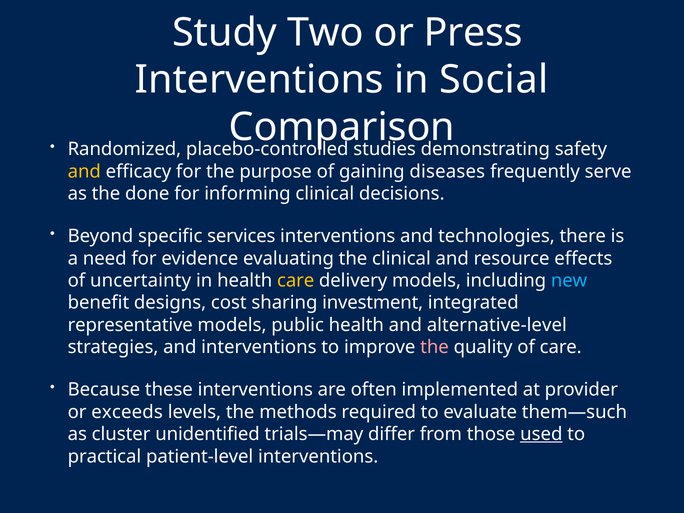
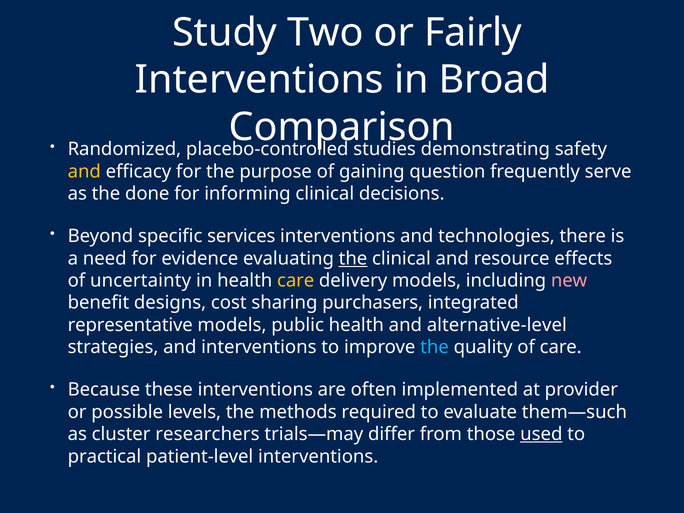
Press: Press -> Fairly
Social: Social -> Broad
diseases: diseases -> question
the at (353, 258) underline: none -> present
new colour: light blue -> pink
investment: investment -> purchasers
the at (435, 347) colour: pink -> light blue
exceeds: exceeds -> possible
unidentified: unidentified -> researchers
